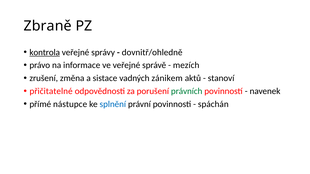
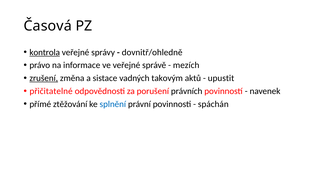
Zbraně: Zbraně -> Časová
zrušení underline: none -> present
zánikem: zánikem -> takovým
stanoví: stanoví -> upustit
právních colour: green -> black
nástupce: nástupce -> ztěžování
